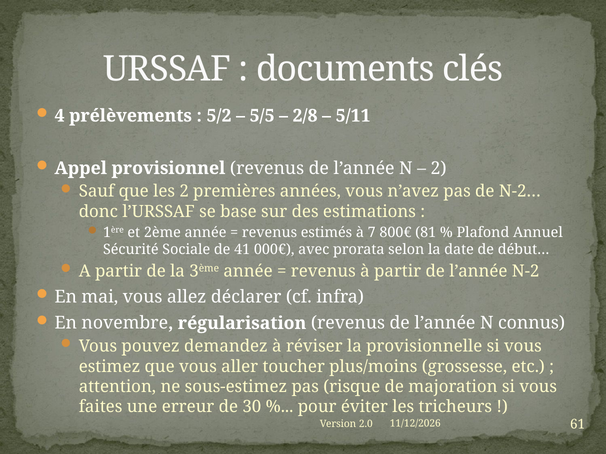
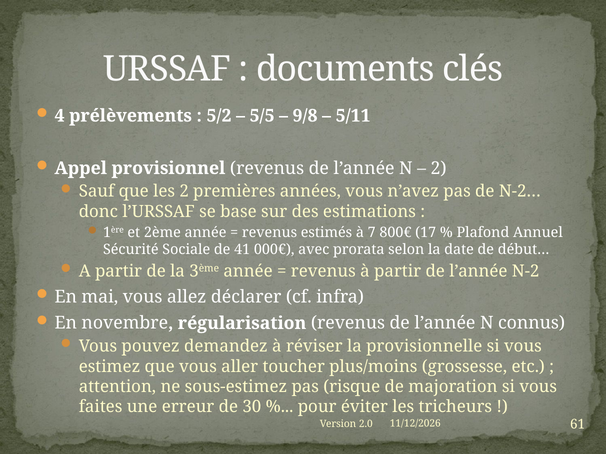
2/8: 2/8 -> 9/8
81: 81 -> 17
